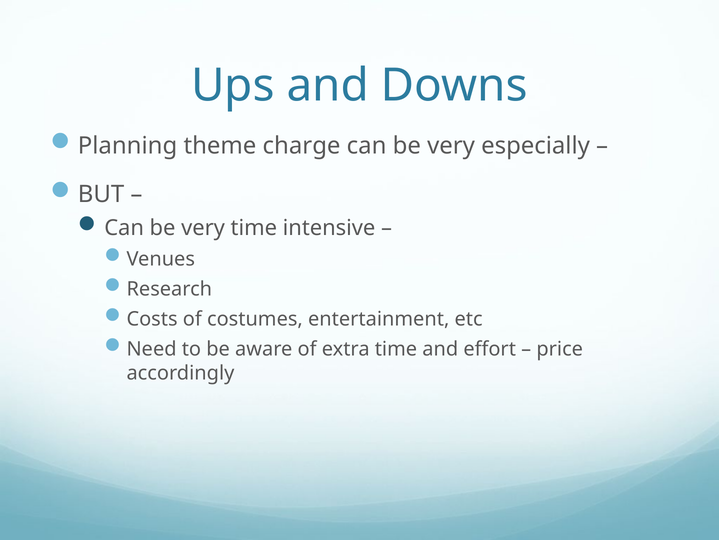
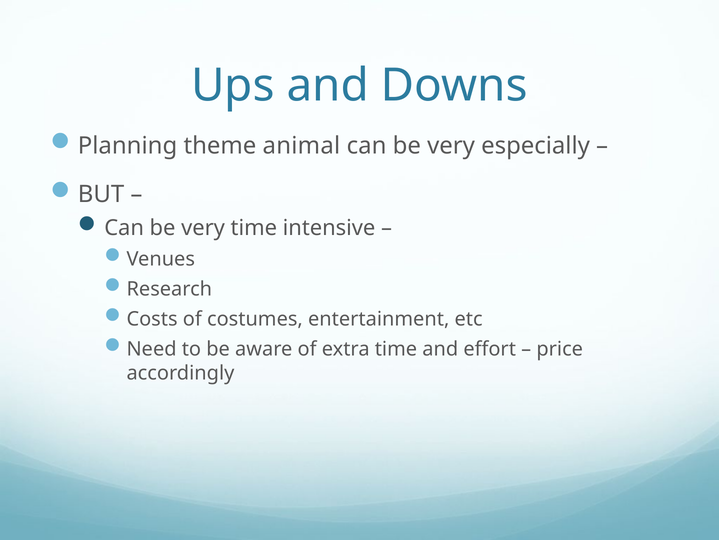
charge: charge -> animal
